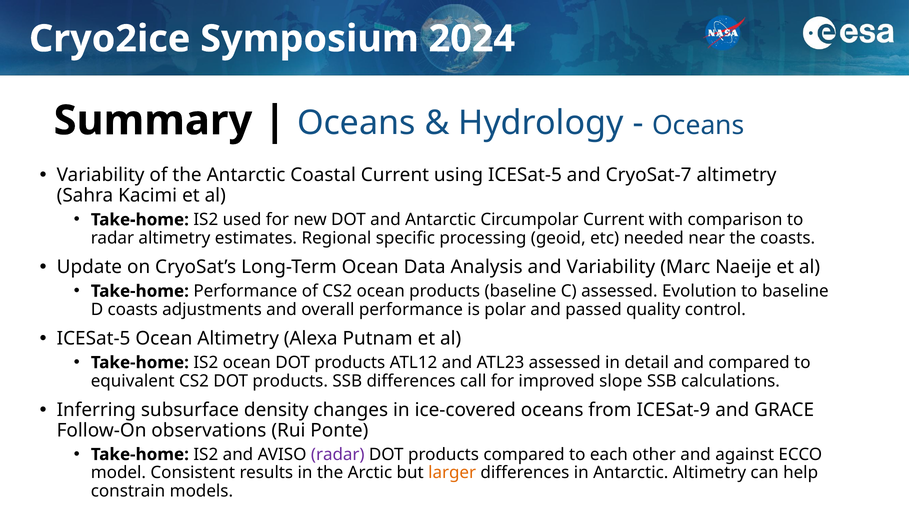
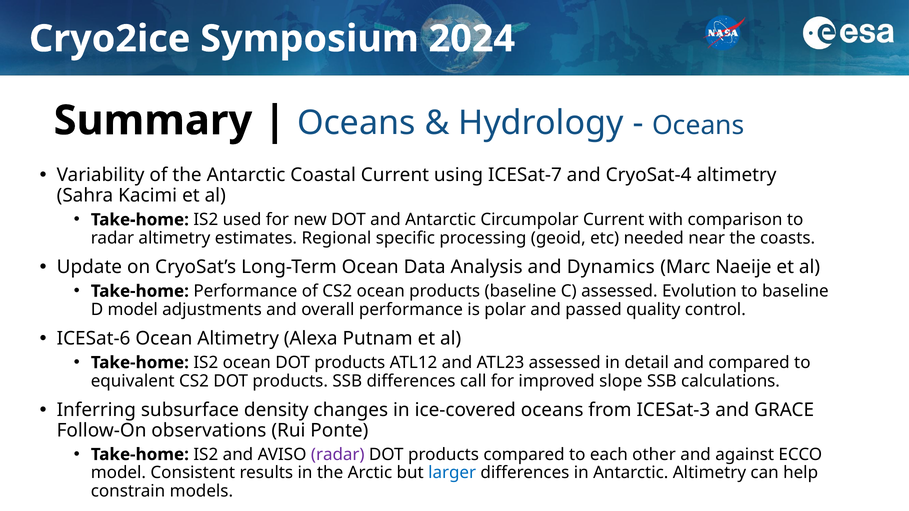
using ICESat-5: ICESat-5 -> ICESat-7
CryoSat-7: CryoSat-7 -> CryoSat-4
and Variability: Variability -> Dynamics
D coasts: coasts -> model
ICESat-5 at (94, 339): ICESat-5 -> ICESat-6
ICESat-9: ICESat-9 -> ICESat-3
larger colour: orange -> blue
